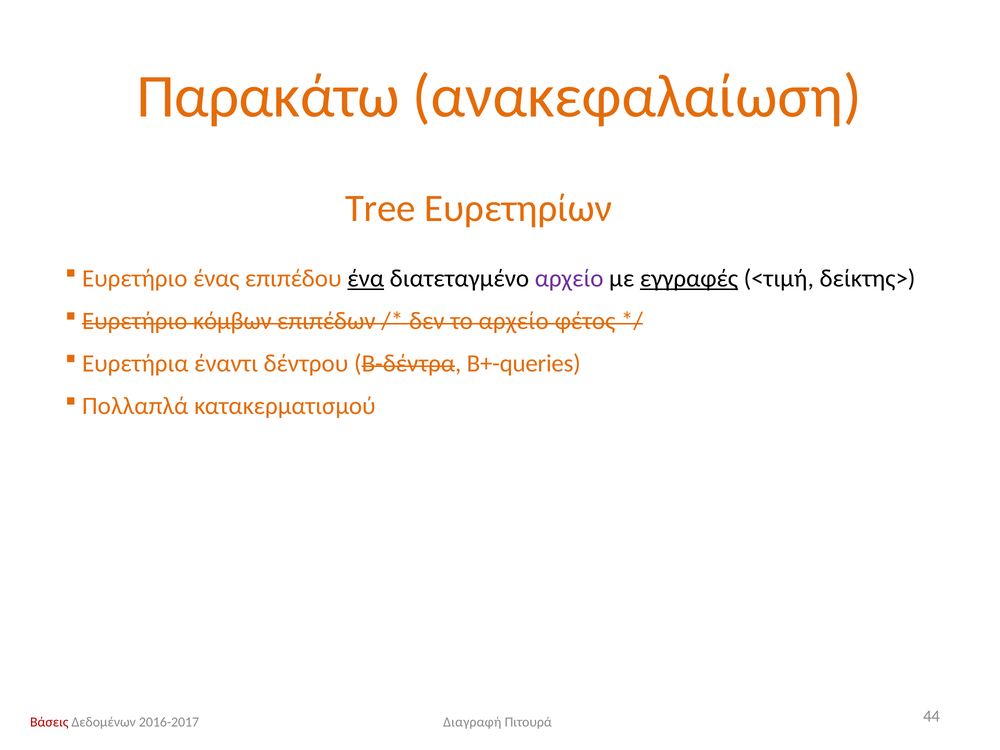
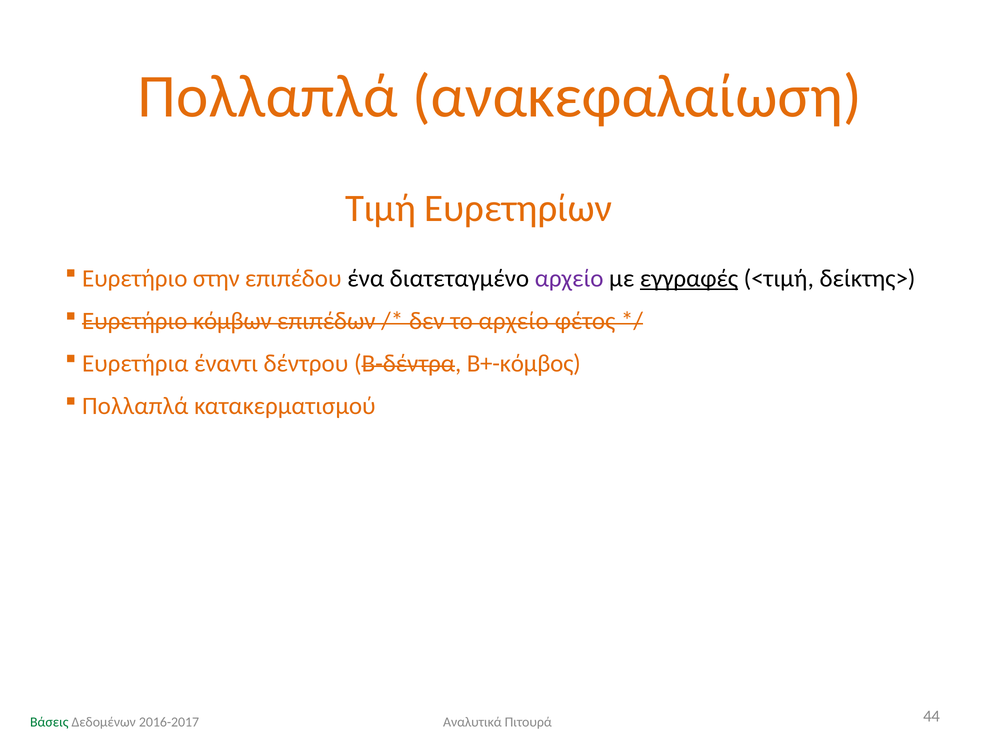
Παρακάτω at (268, 97): Παρακάτω -> Πολλαπλά
Tree: Tree -> Τιμή
ένας: ένας -> στην
ένα underline: present -> none
Β+-queries: Β+-queries -> Β+-κόμβος
Βάσεις colour: red -> green
Διαγραφή: Διαγραφή -> Αναλυτικά
